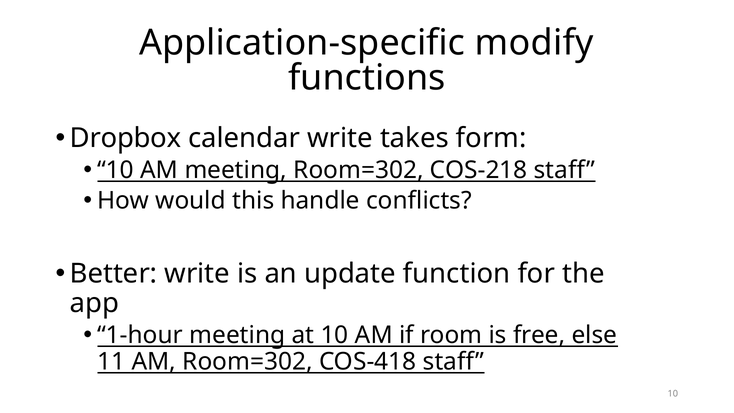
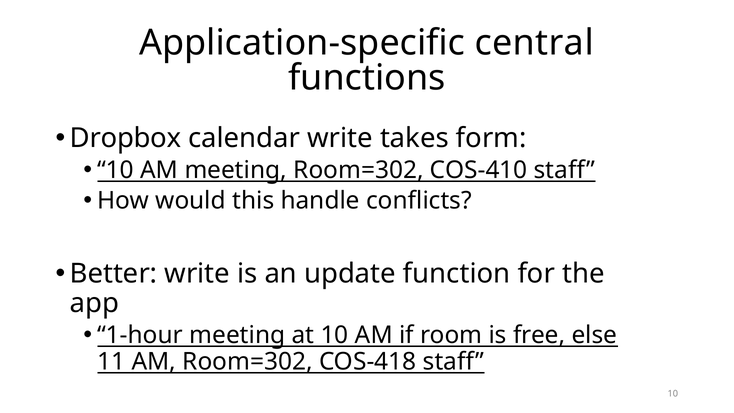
modify: modify -> central
COS-218: COS-218 -> COS-410
